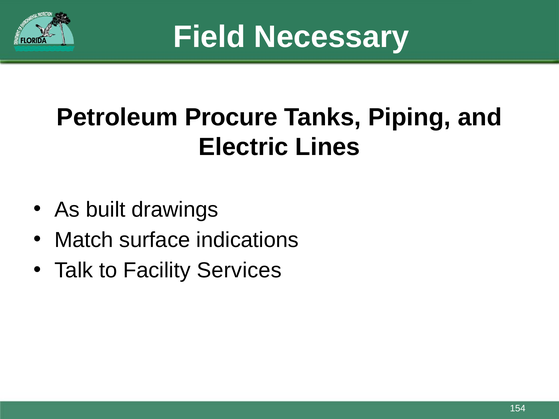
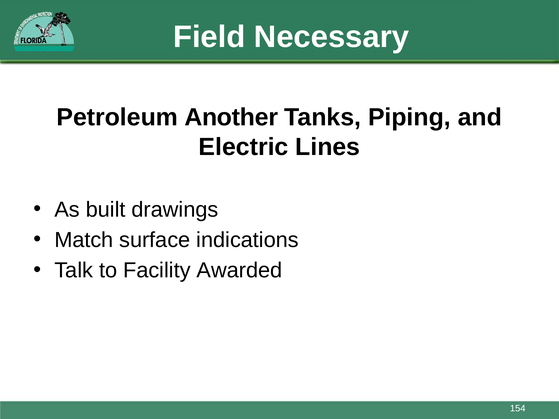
Procure: Procure -> Another
Services: Services -> Awarded
